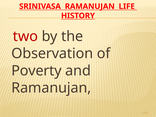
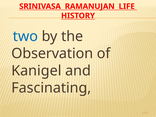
two colour: red -> blue
Poverty: Poverty -> Kanigel
Ramanujan at (51, 88): Ramanujan -> Fascinating
